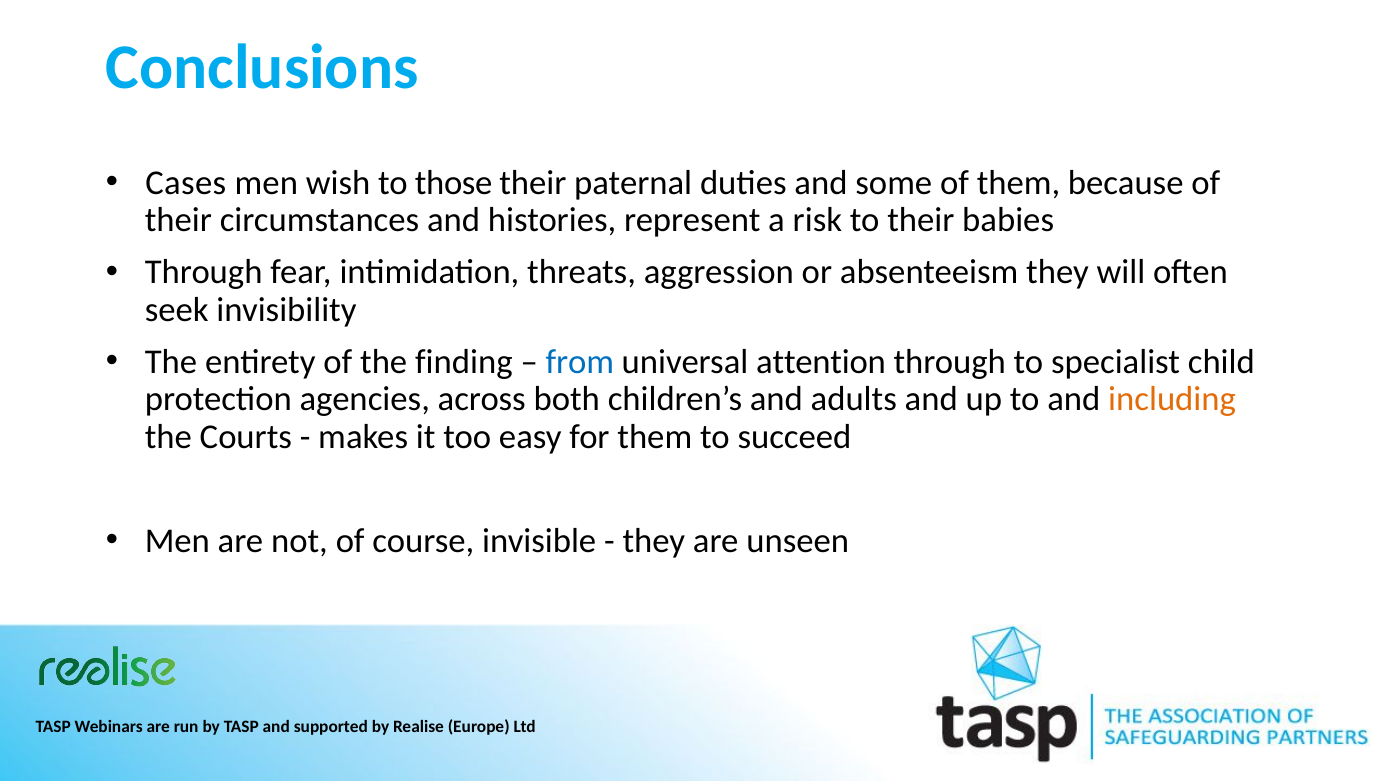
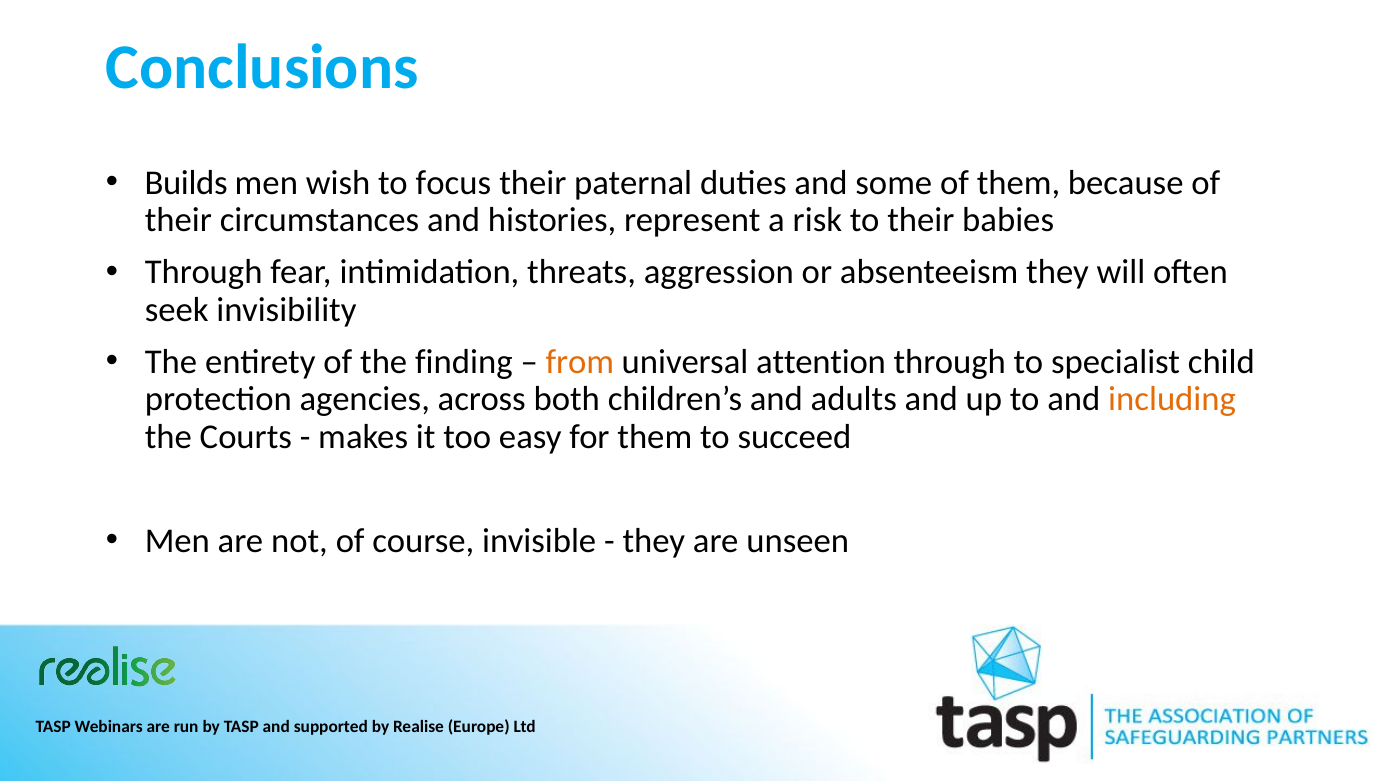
Cases: Cases -> Builds
those: those -> focus
from colour: blue -> orange
